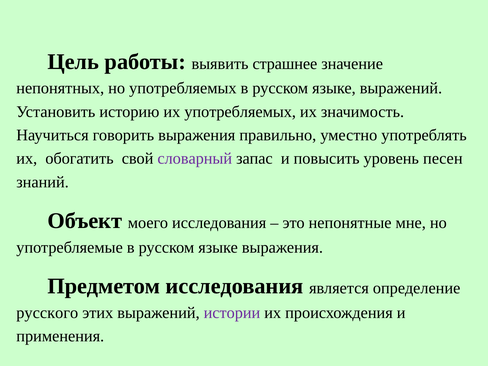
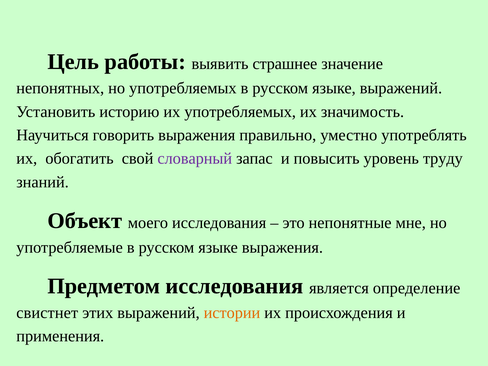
песен: песен -> труду
русского: русского -> свистнет
истории colour: purple -> orange
